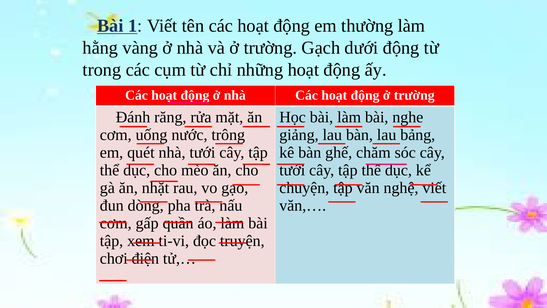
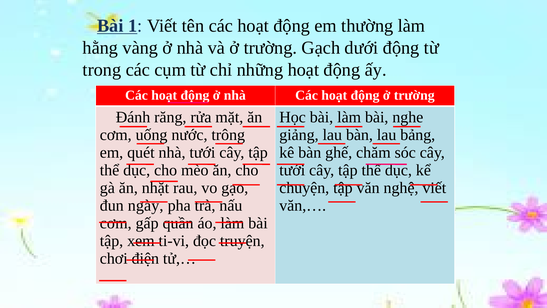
dòng: dòng -> ngày
